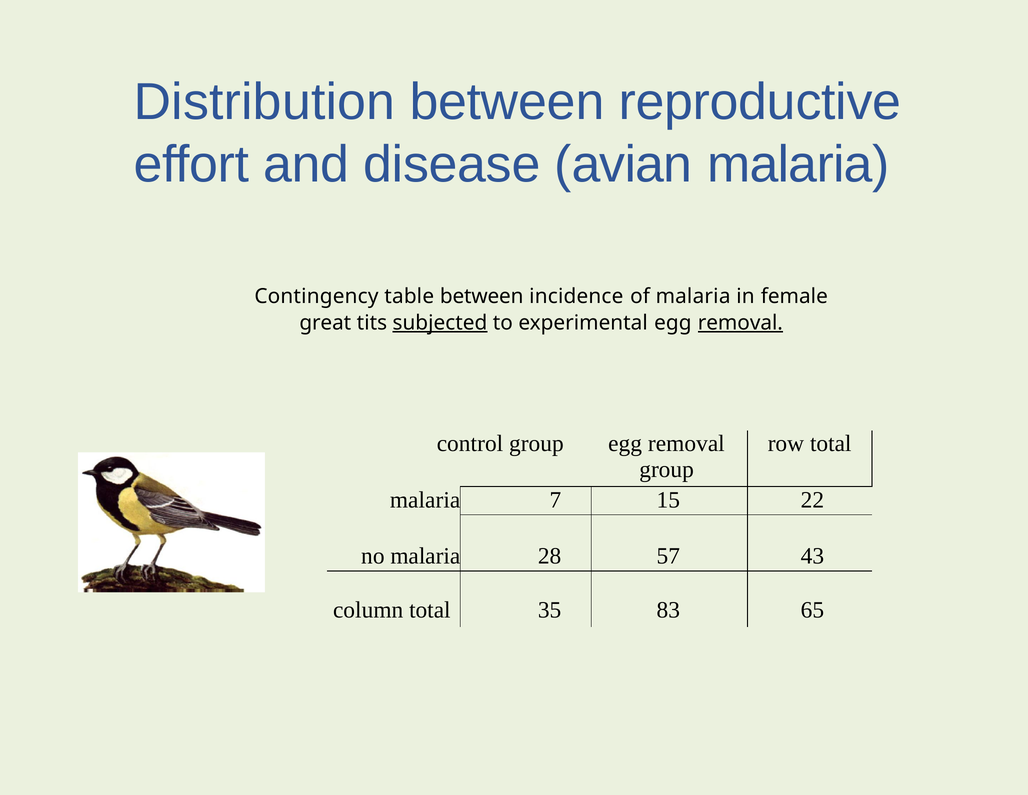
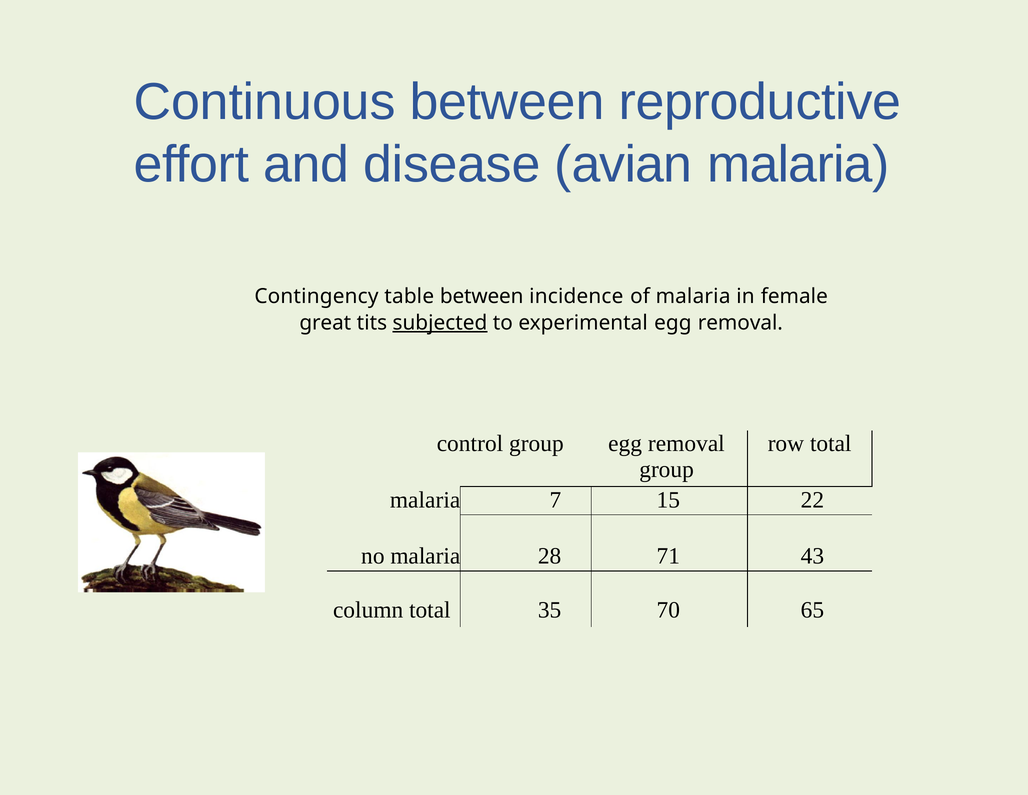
Distribution: Distribution -> Continuous
removal at (740, 323) underline: present -> none
57: 57 -> 71
83: 83 -> 70
